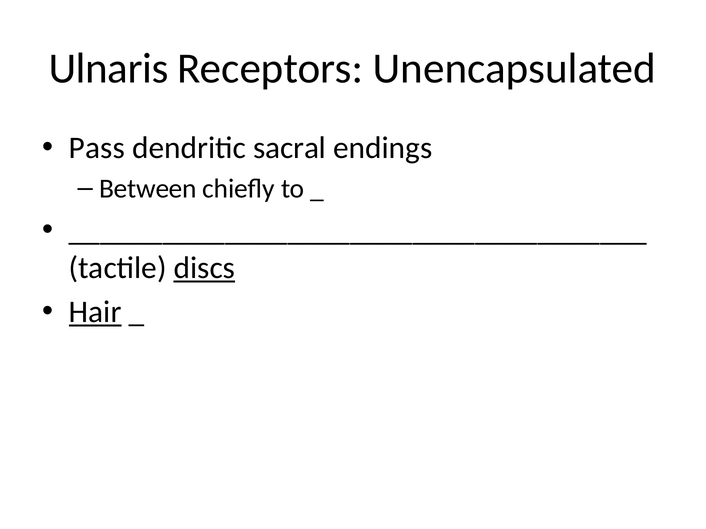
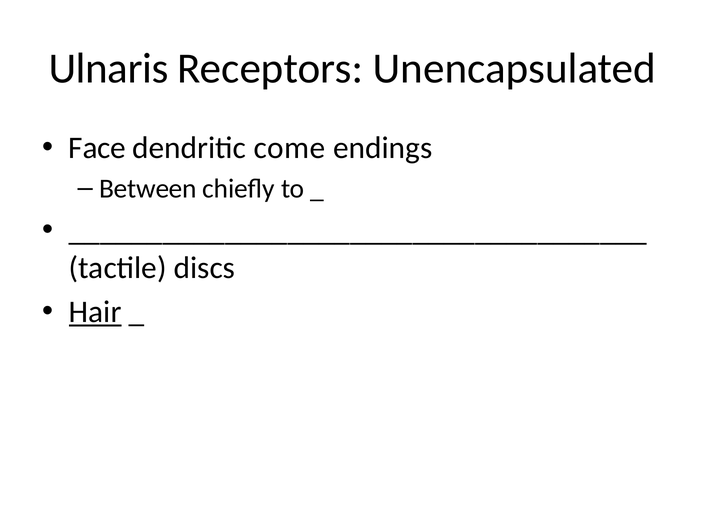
Pass: Pass -> Face
sacral: sacral -> come
discs underline: present -> none
